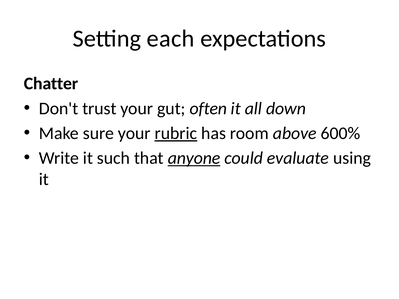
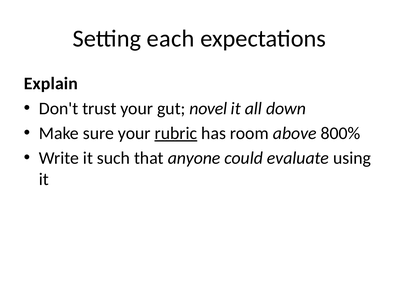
Chatter: Chatter -> Explain
often: often -> novel
600%: 600% -> 800%
anyone underline: present -> none
